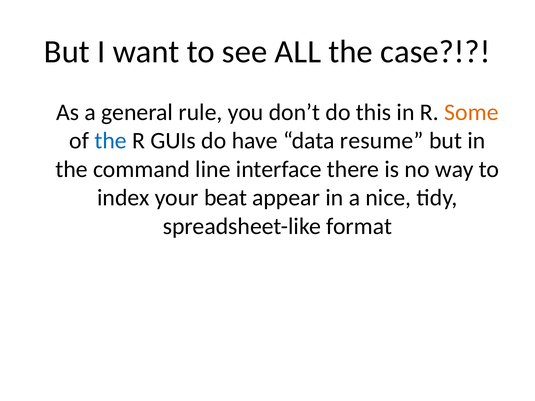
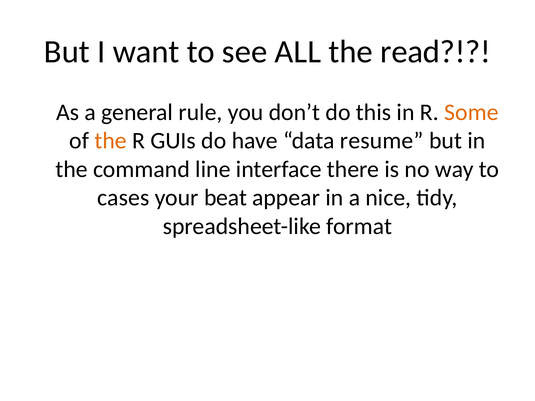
case: case -> read
the at (111, 141) colour: blue -> orange
index: index -> cases
